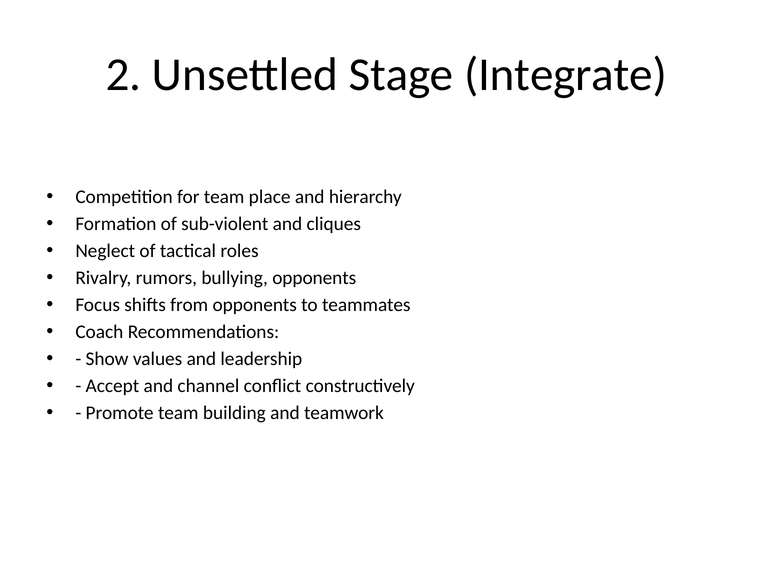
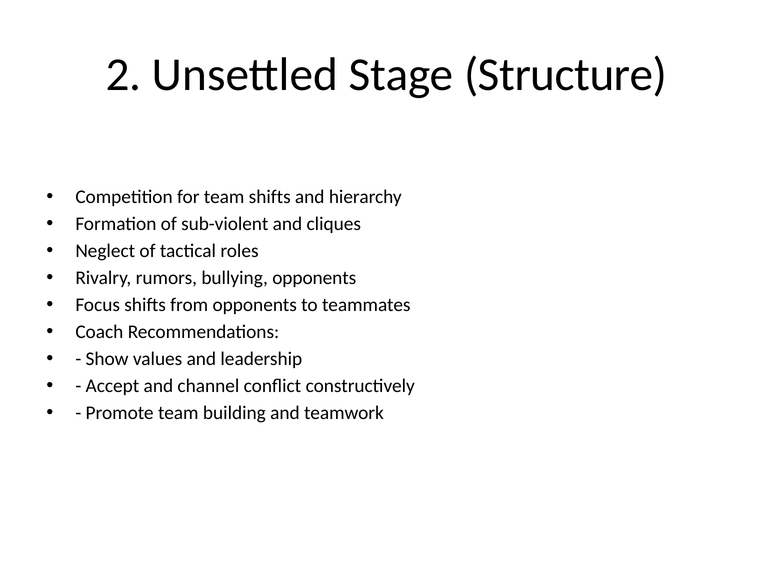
Integrate: Integrate -> Structure
team place: place -> shifts
